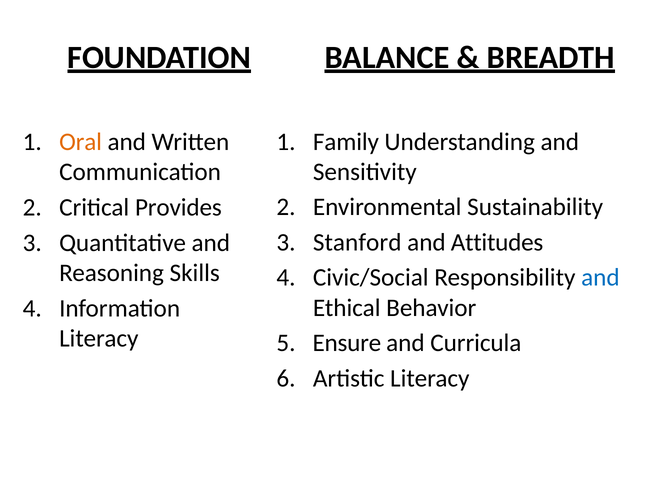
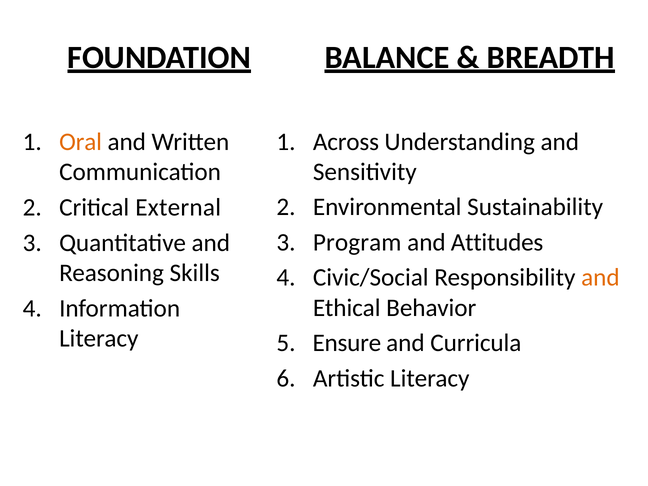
Family: Family -> Across
Provides: Provides -> External
Stanford: Stanford -> Program
and at (600, 278) colour: blue -> orange
